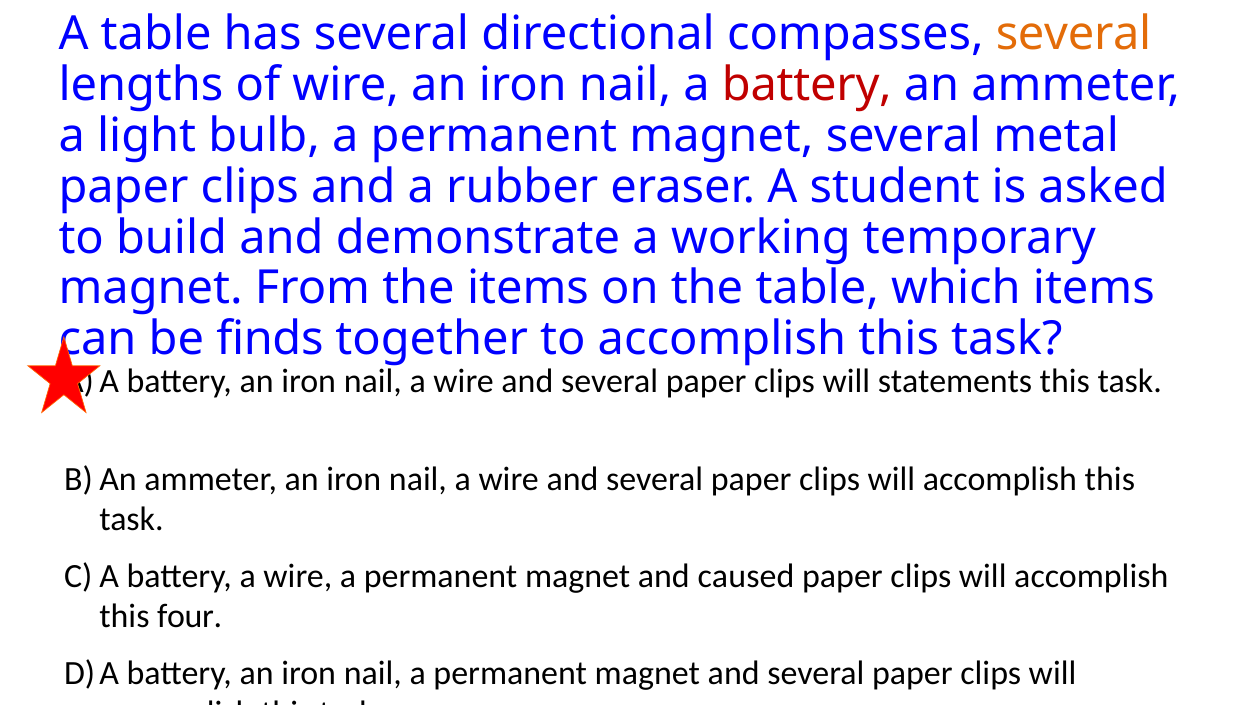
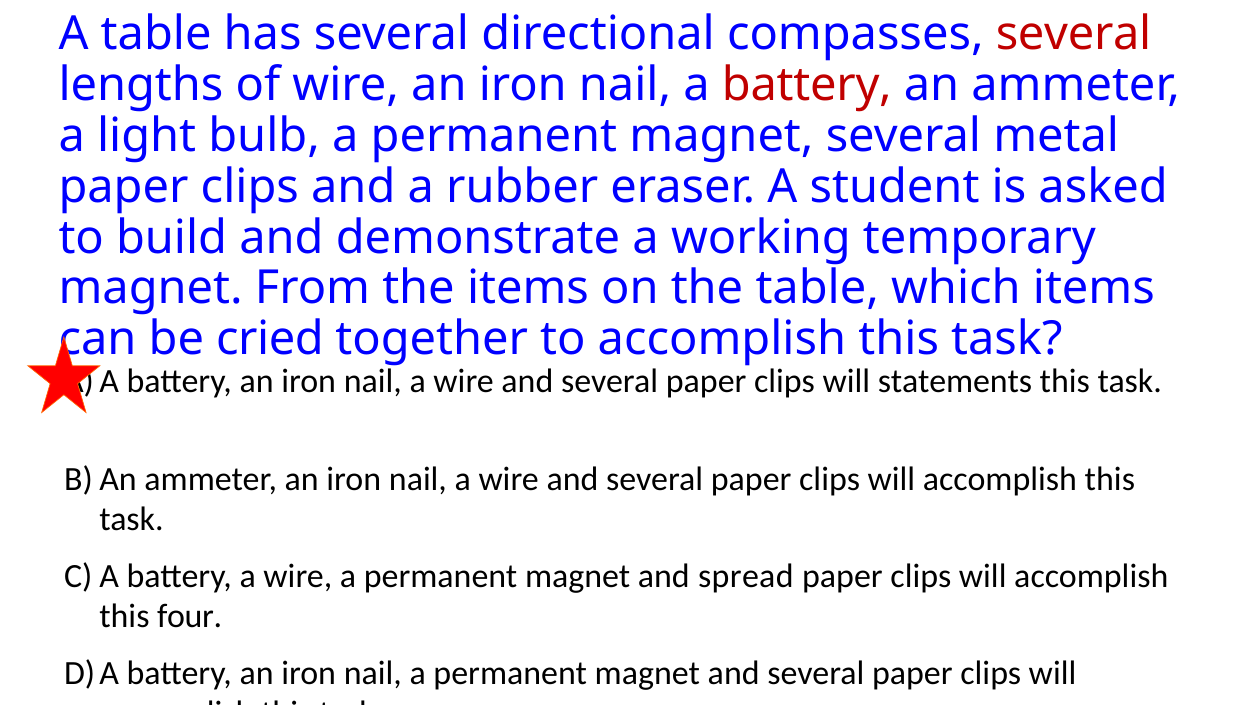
several at (1074, 34) colour: orange -> red
finds: finds -> cried
caused: caused -> spread
